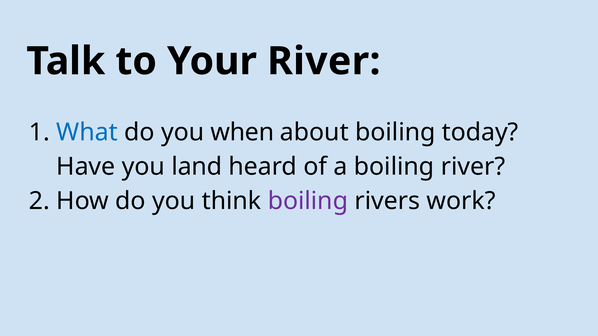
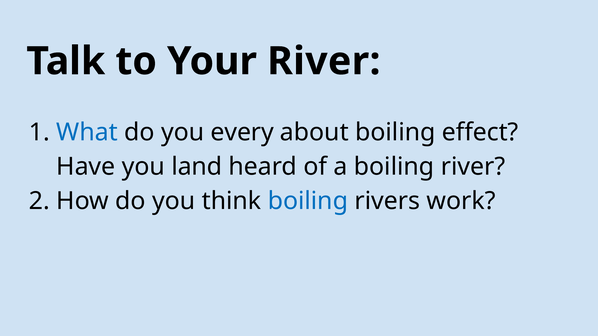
when: when -> every
today: today -> effect
boiling at (308, 201) colour: purple -> blue
